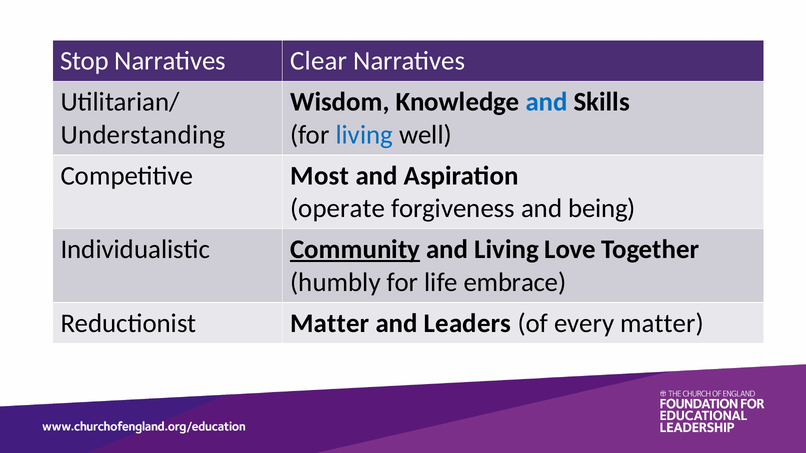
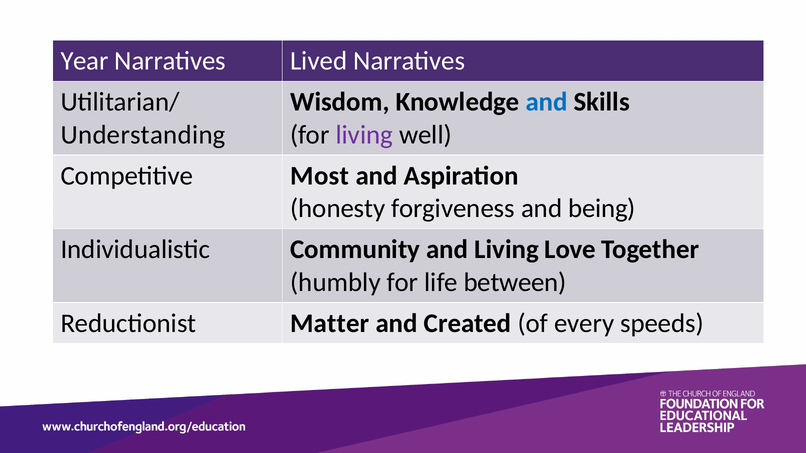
Stop: Stop -> Year
Clear: Clear -> Lived
living at (364, 135) colour: blue -> purple
operate: operate -> honesty
Community underline: present -> none
embrace: embrace -> between
Leaders: Leaders -> Created
every matter: matter -> speeds
